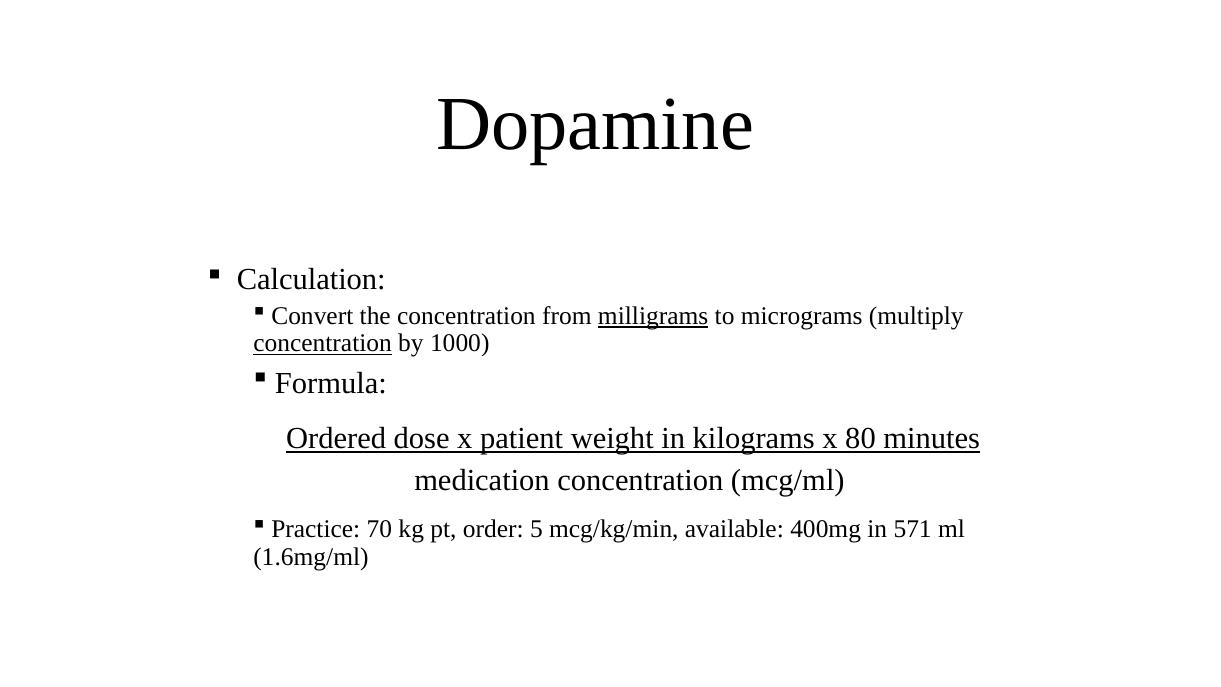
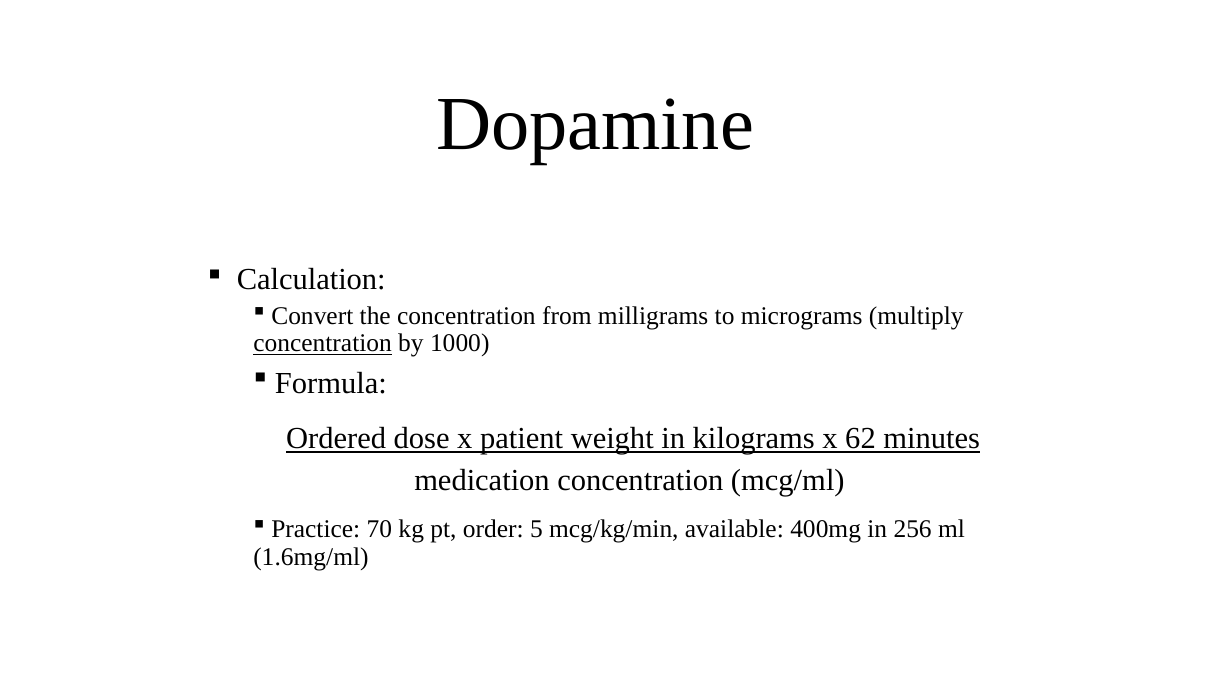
milligrams underline: present -> none
80: 80 -> 62
571: 571 -> 256
